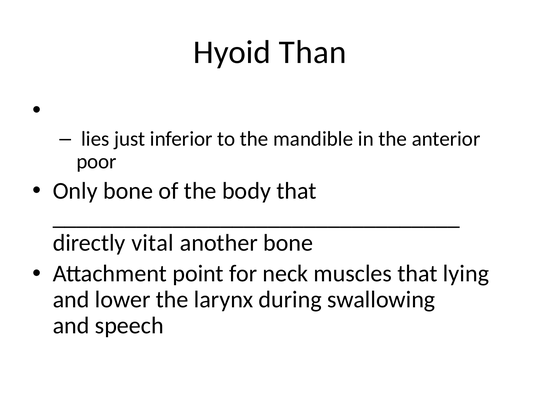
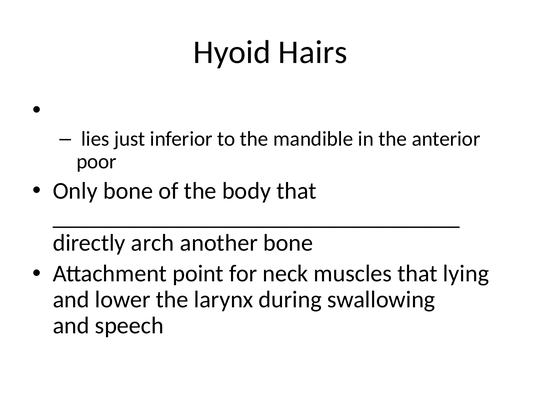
Than: Than -> Hairs
vital: vital -> arch
